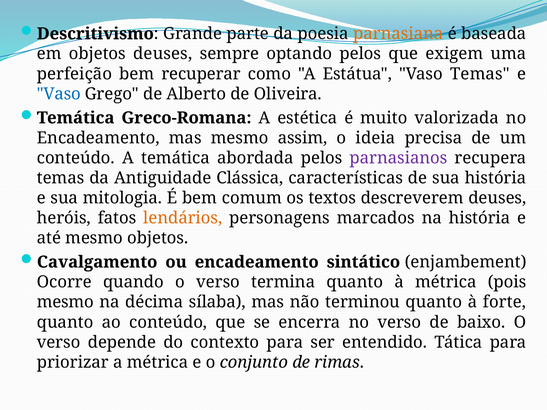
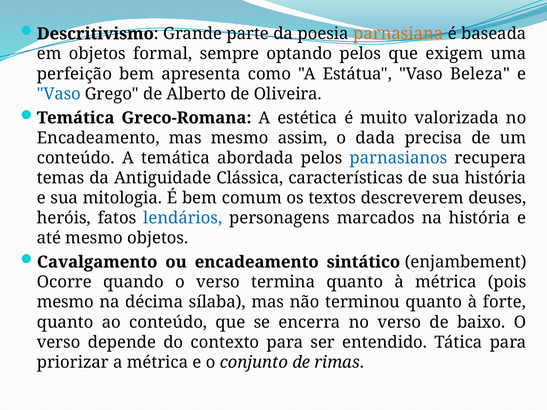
objetos deuses: deuses -> formal
recuperar: recuperar -> apresenta
Vaso Temas: Temas -> Beleza
ideia: ideia -> dada
parnasianos colour: purple -> blue
lendários colour: orange -> blue
